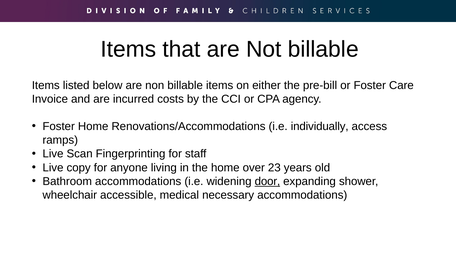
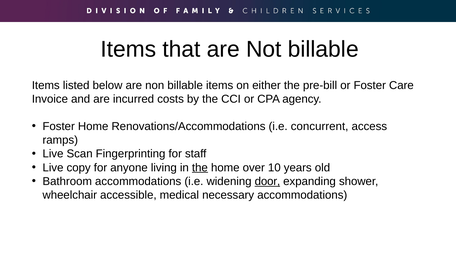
individually: individually -> concurrent
the at (200, 167) underline: none -> present
23: 23 -> 10
